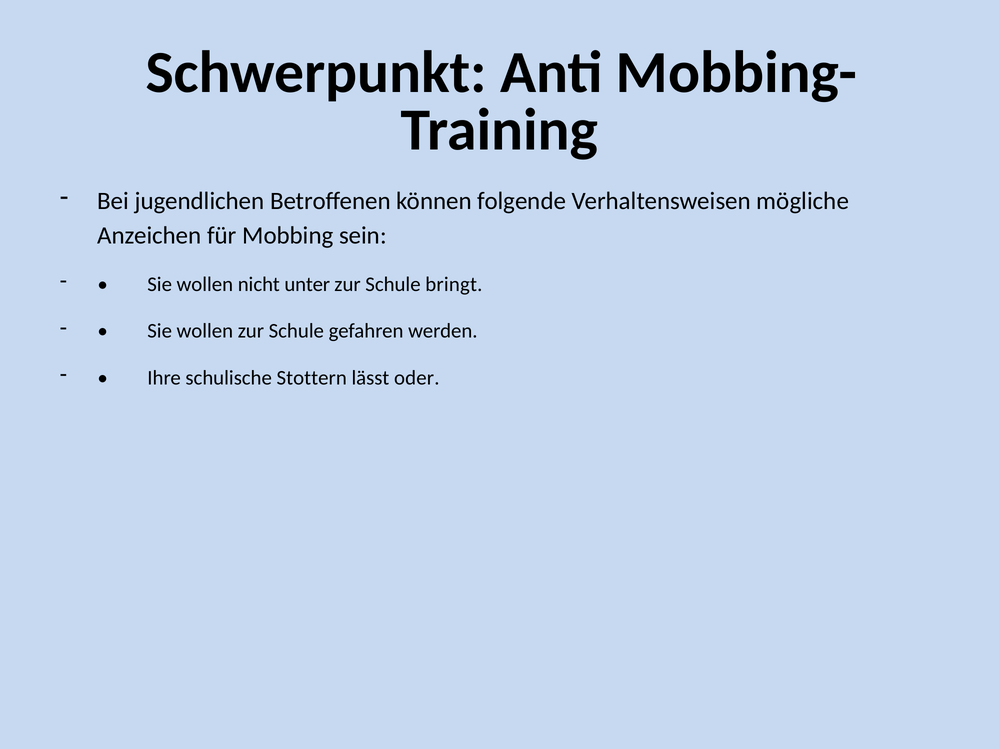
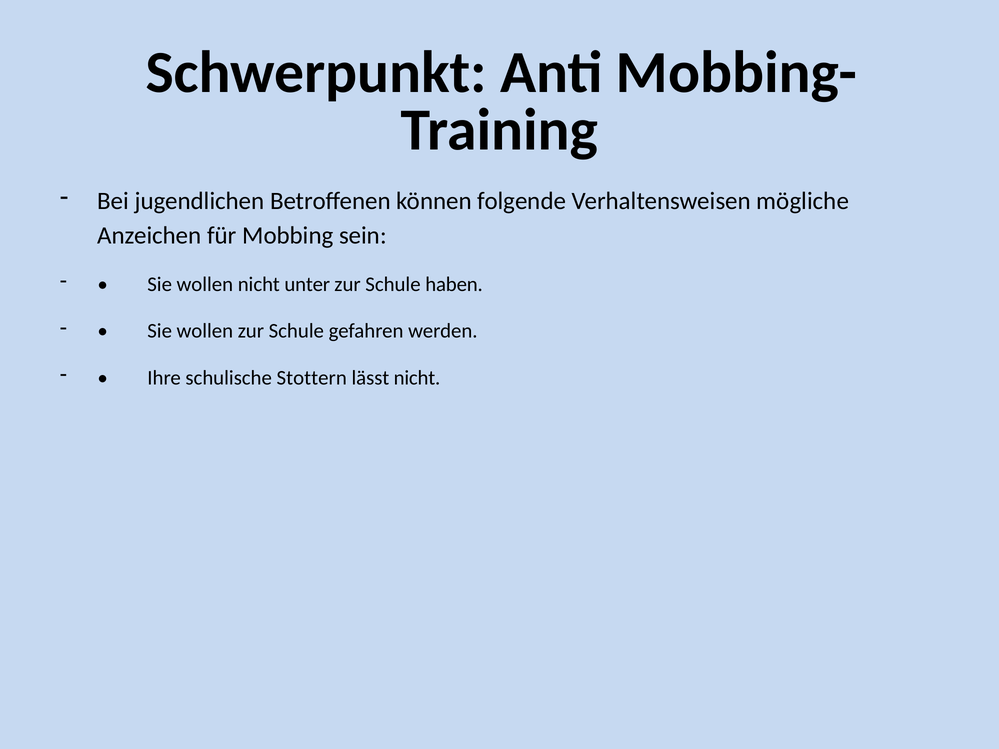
bringt: bringt -> haben
lässt oder: oder -> nicht
